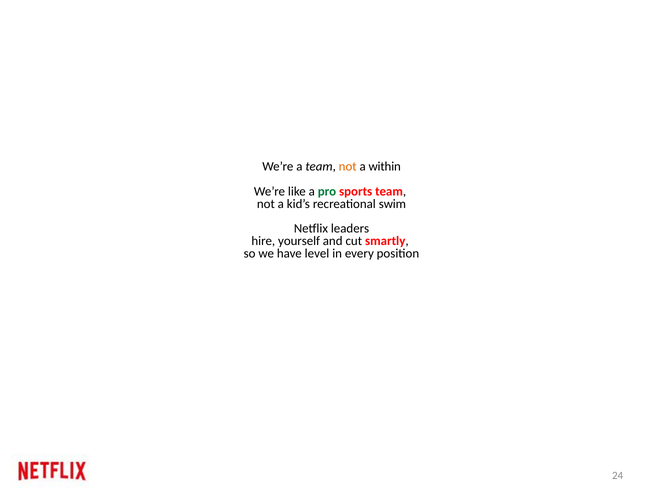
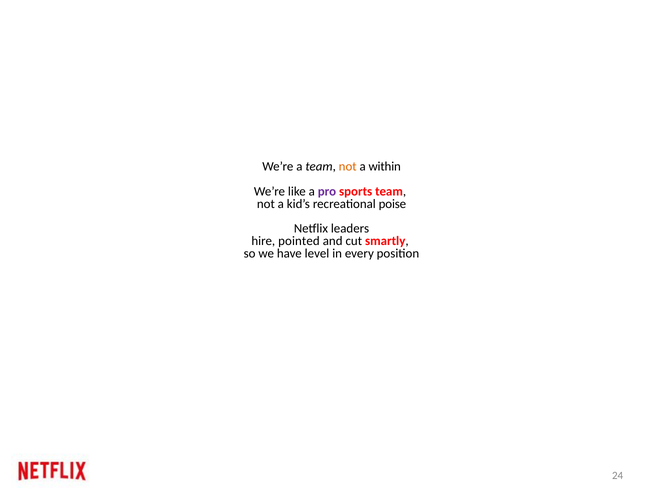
pro colour: green -> purple
swim: swim -> poise
yourself: yourself -> pointed
